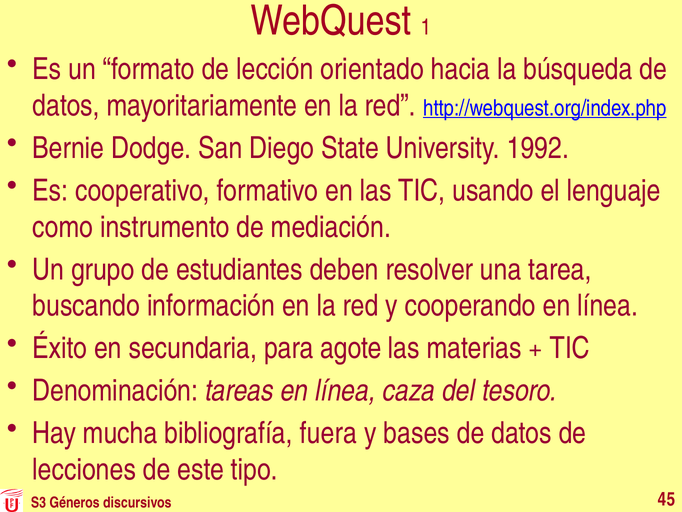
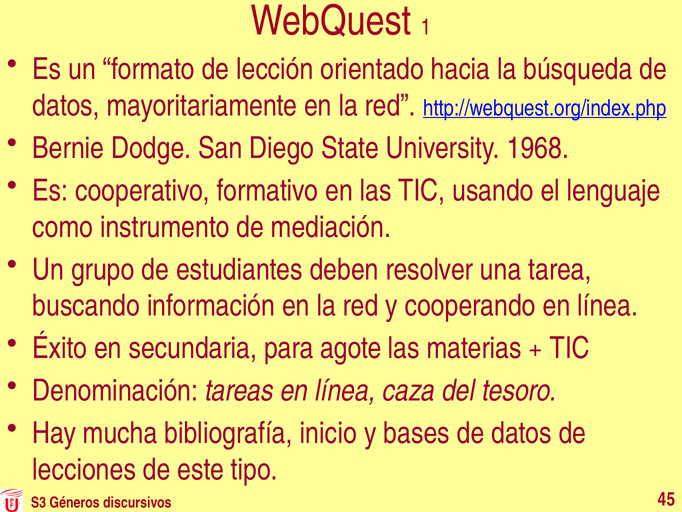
1992: 1992 -> 1968
fuera: fuera -> inicio
